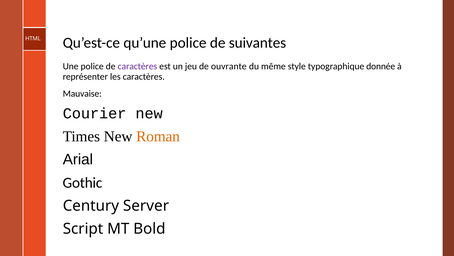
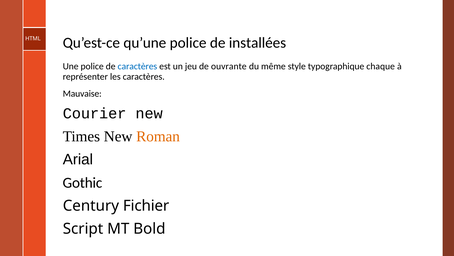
suivantes: suivantes -> installées
caractères at (137, 66) colour: purple -> blue
donnée: donnée -> chaque
Server: Server -> Fichier
